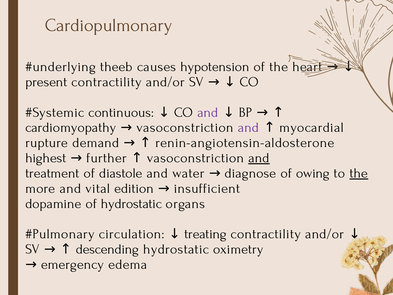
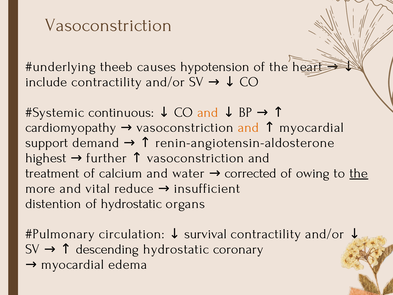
Cardiopulmonary at (109, 25): Cardiopulmonary -> Vasoconstriction
present: present -> include
and at (208, 112) colour: purple -> orange
and at (248, 127) colour: purple -> orange
rupture: rupture -> support
and at (259, 158) underline: present -> none
diastole: diastole -> calcium
diagnose: diagnose -> corrected
edition: edition -> reduce
dopamine: dopamine -> distention
treating: treating -> survival
oximetry: oximetry -> coronary
emergency at (73, 264): emergency -> myocardial
